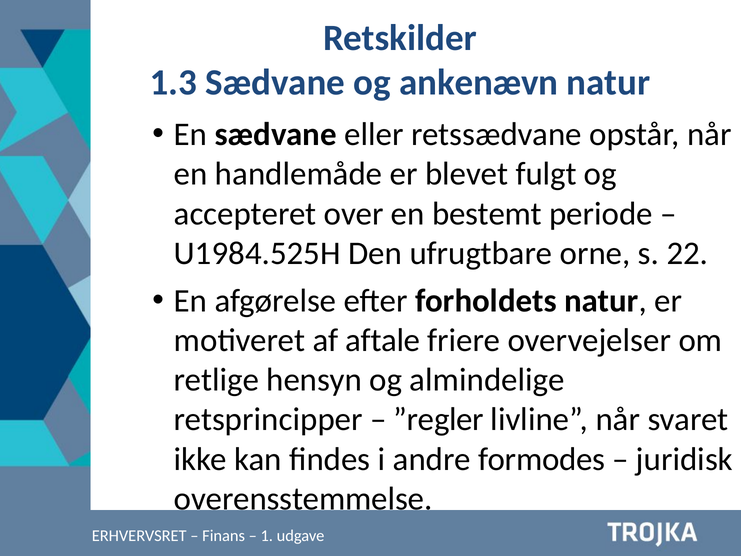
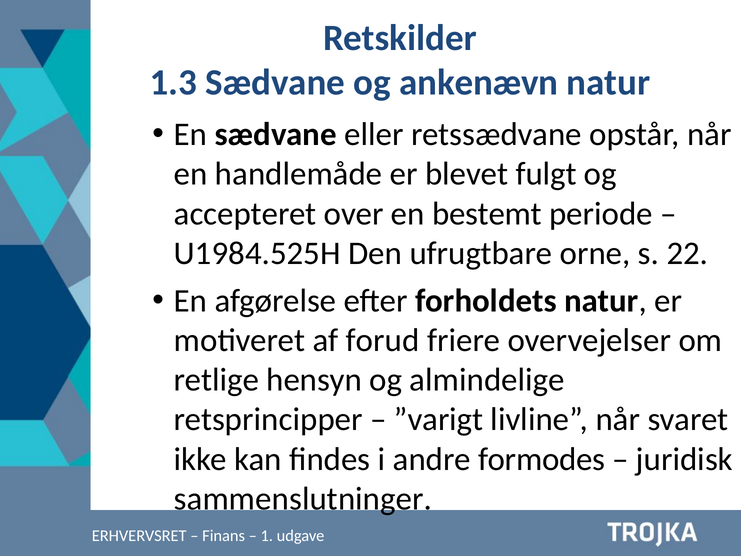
aftale: aftale -> forud
”regler: ”regler -> ”varigt
overensstemmelse: overensstemmelse -> sammenslutninger
